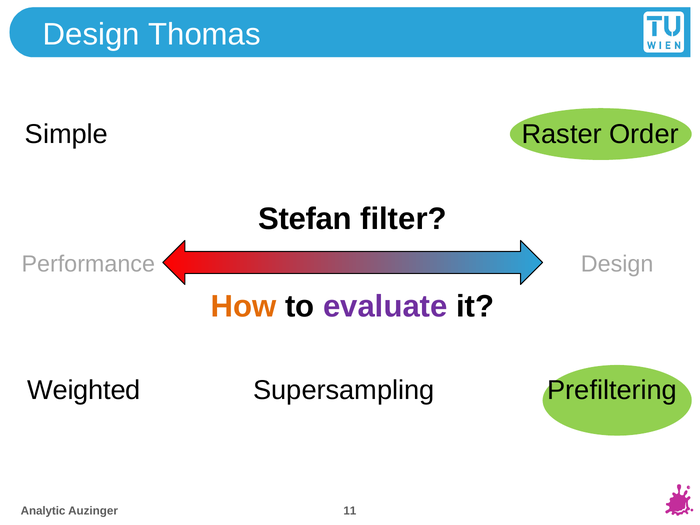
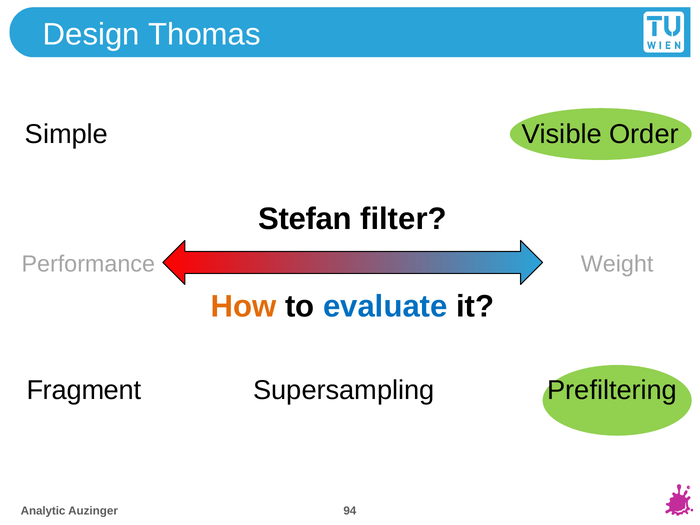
Raster: Raster -> Visible
Performance Design: Design -> Weight
evaluate colour: purple -> blue
Weighted: Weighted -> Fragment
11: 11 -> 94
